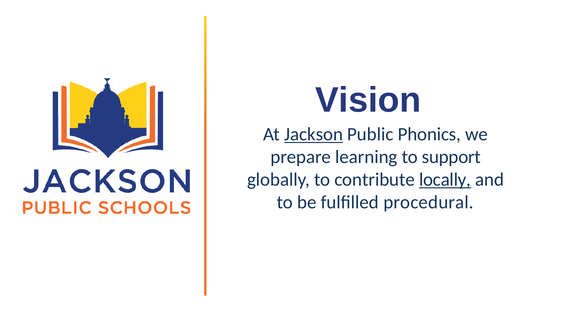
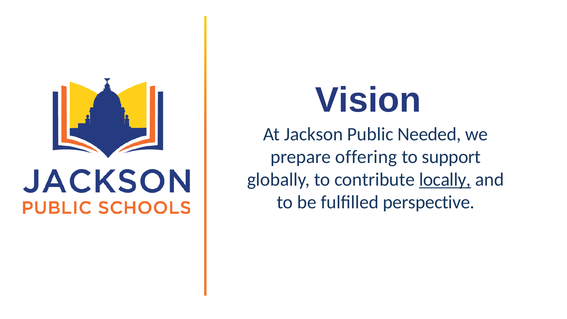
Jackson underline: present -> none
Phonics: Phonics -> Needed
learning: learning -> offering
procedural: procedural -> perspective
